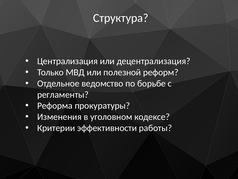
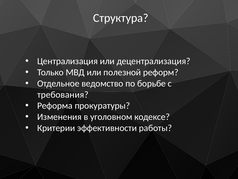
регламенты: регламенты -> требования
